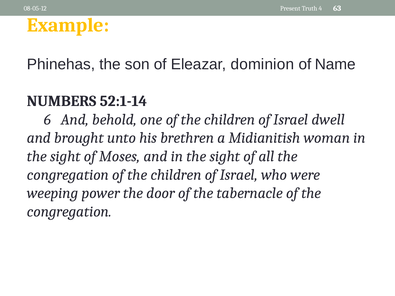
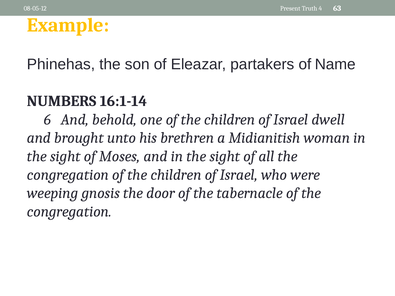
dominion: dominion -> partakers
52:1-14: 52:1-14 -> 16:1-14
power: power -> gnosis
